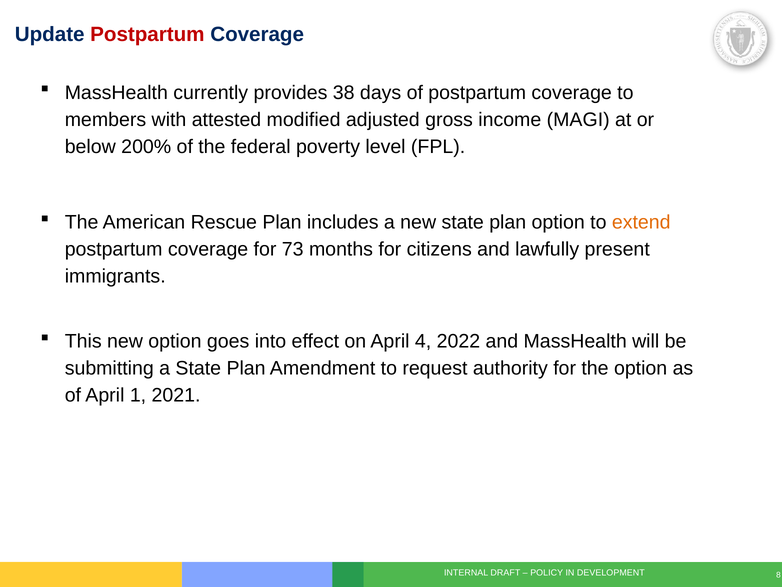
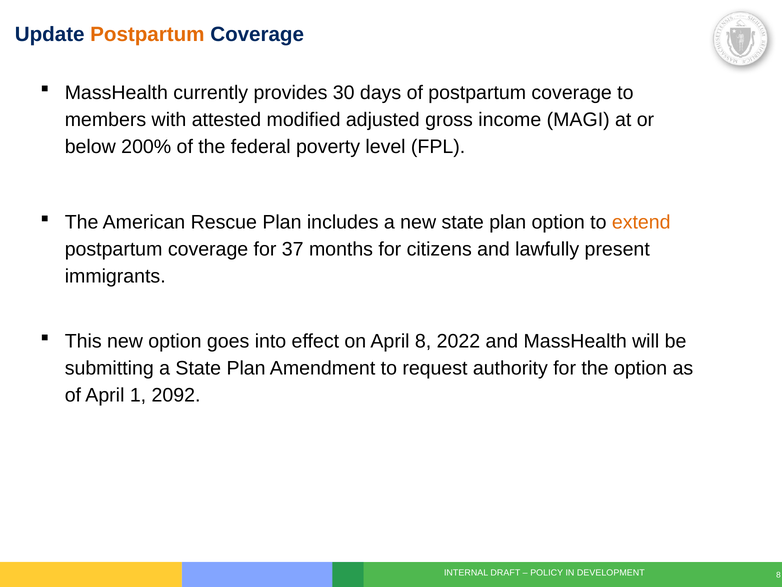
Postpartum at (147, 34) colour: red -> orange
38: 38 -> 30
73: 73 -> 37
April 4: 4 -> 8
2021: 2021 -> 2092
